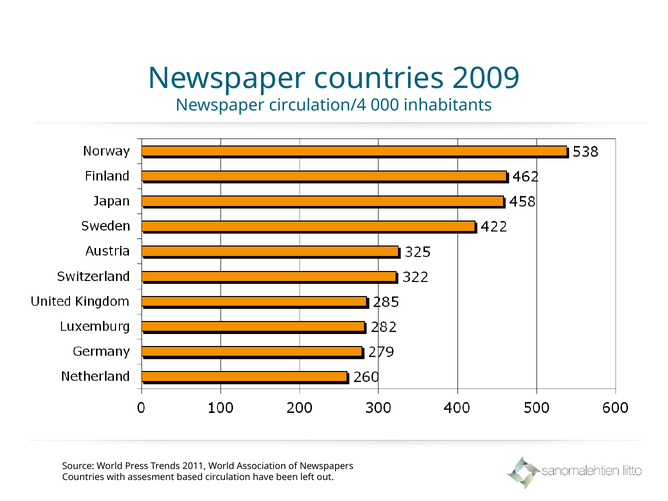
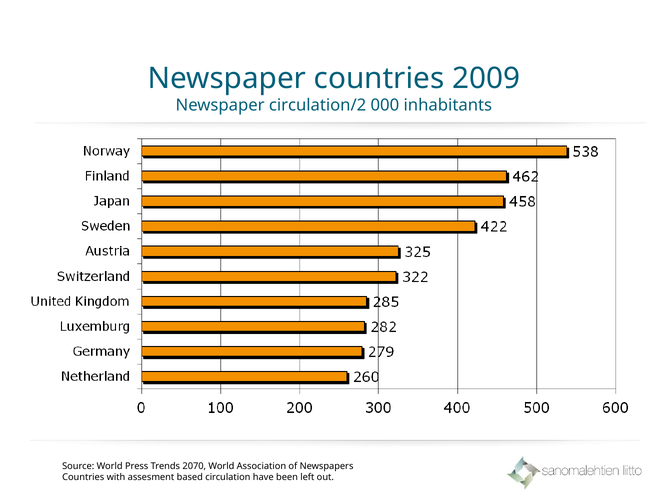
circulation/4: circulation/4 -> circulation/2
2011: 2011 -> 2070
